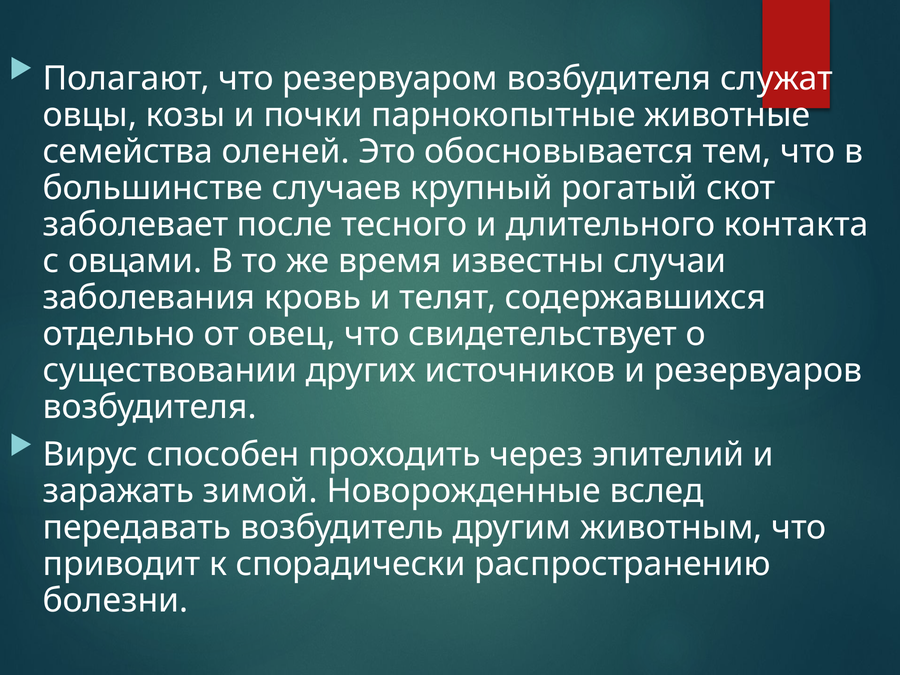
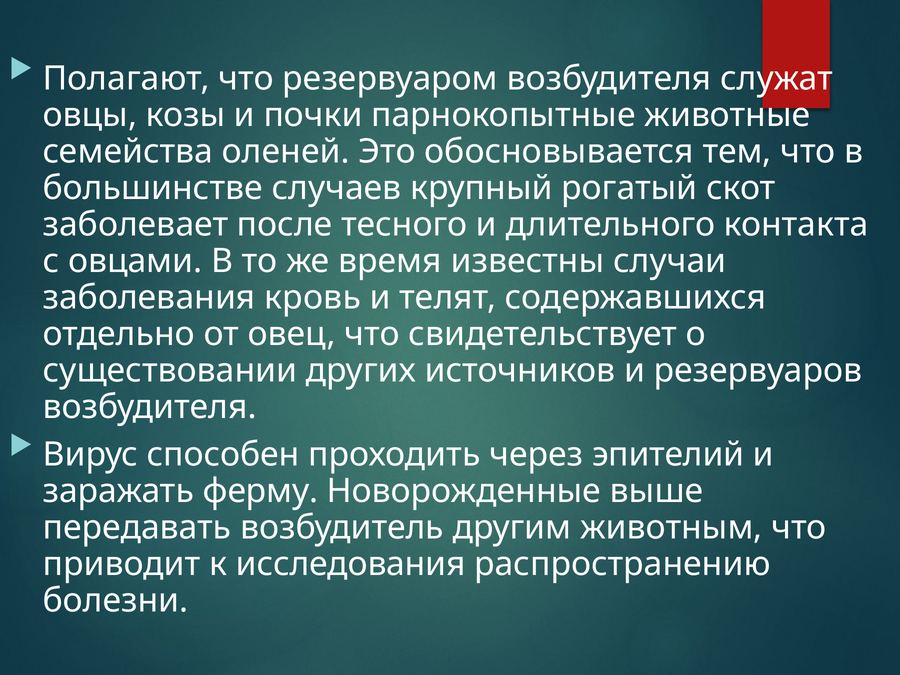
зимой: зимой -> ферму
вслед: вслед -> выше
спорадически: спорадически -> исследования
